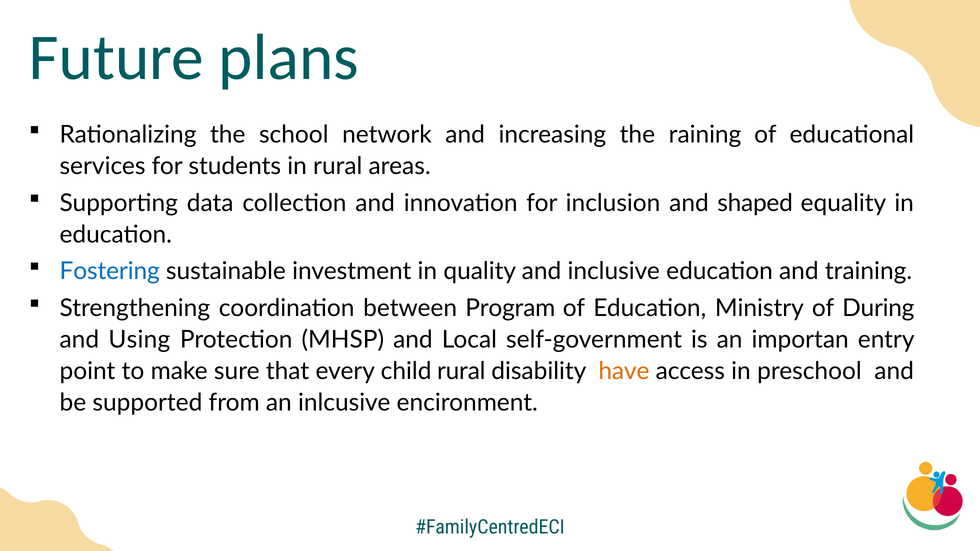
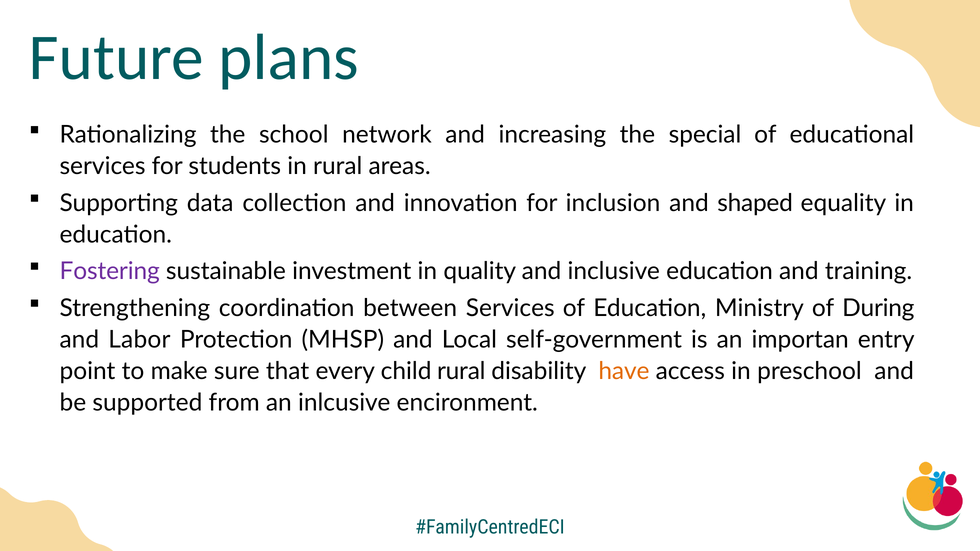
raining: raining -> special
Fostering colour: blue -> purple
between Program: Program -> Services
Using: Using -> Labor
